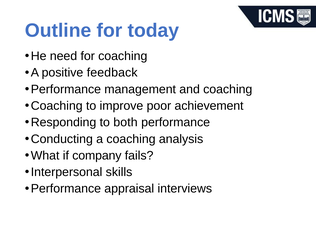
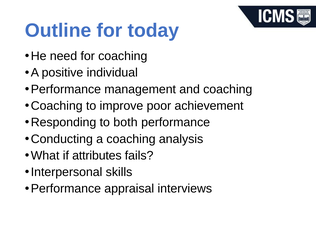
feedback: feedback -> individual
company: company -> attributes
